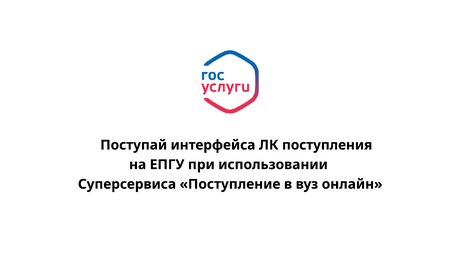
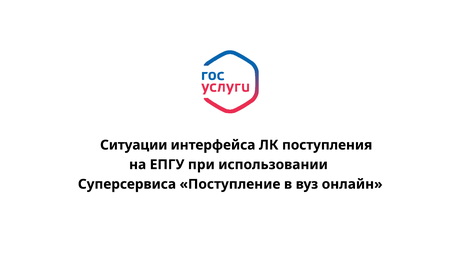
Поступай: Поступай -> Ситуации
